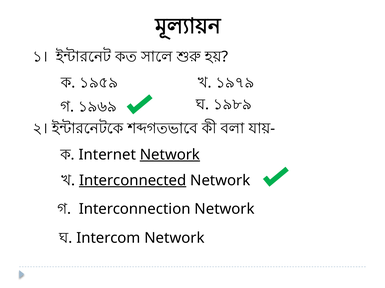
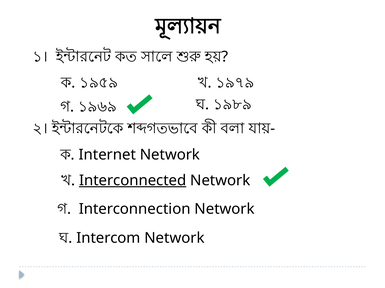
Network at (170, 155) underline: present -> none
